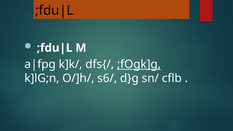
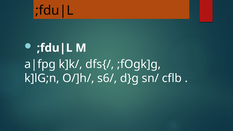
;fOgk]g underline: present -> none
